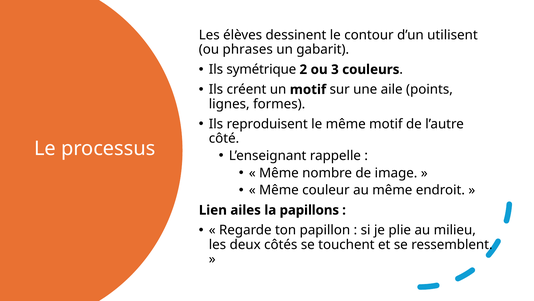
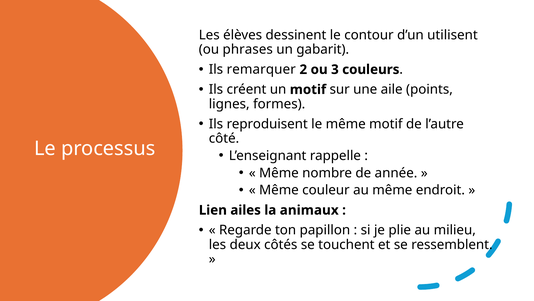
symétrique: symétrique -> remarquer
image: image -> année
papillons: papillons -> animaux
